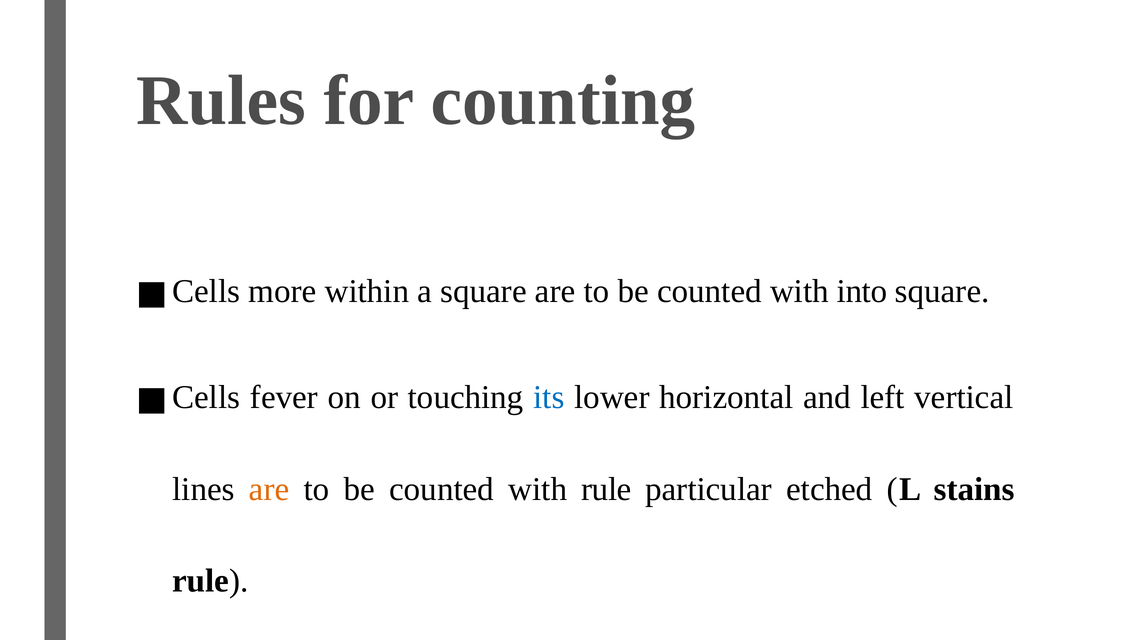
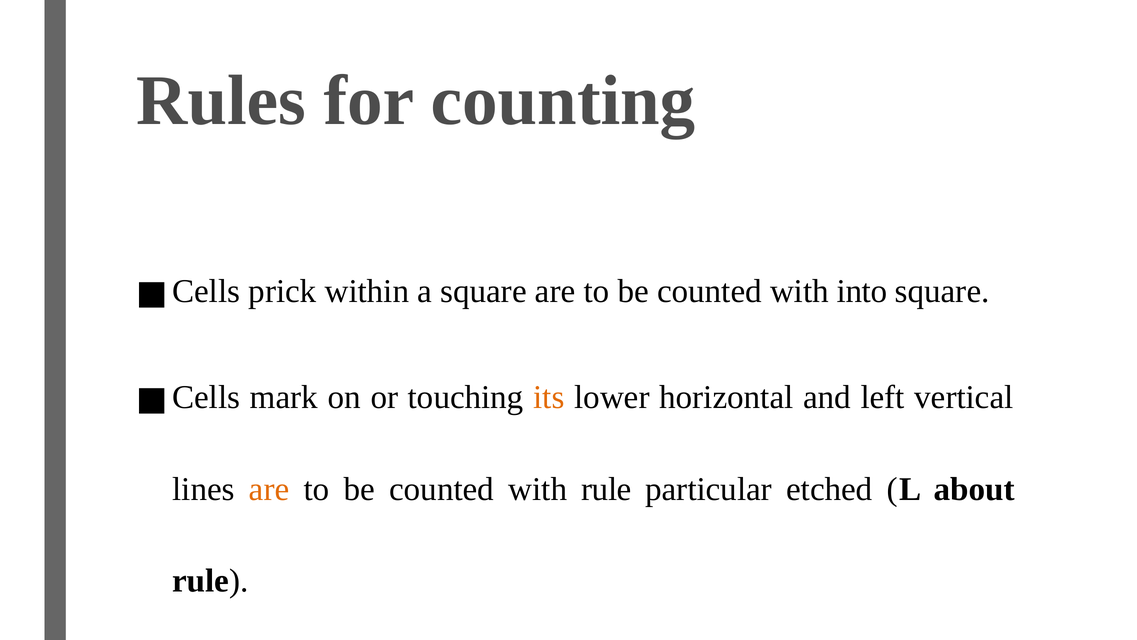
more: more -> prick
fever: fever -> mark
its colour: blue -> orange
stains: stains -> about
